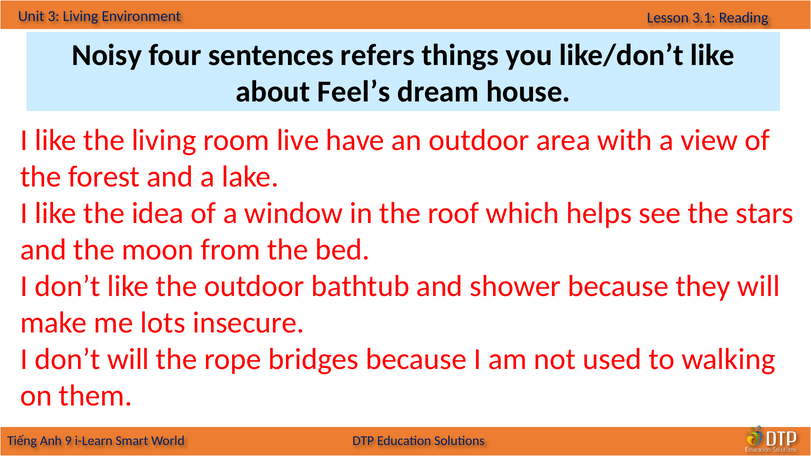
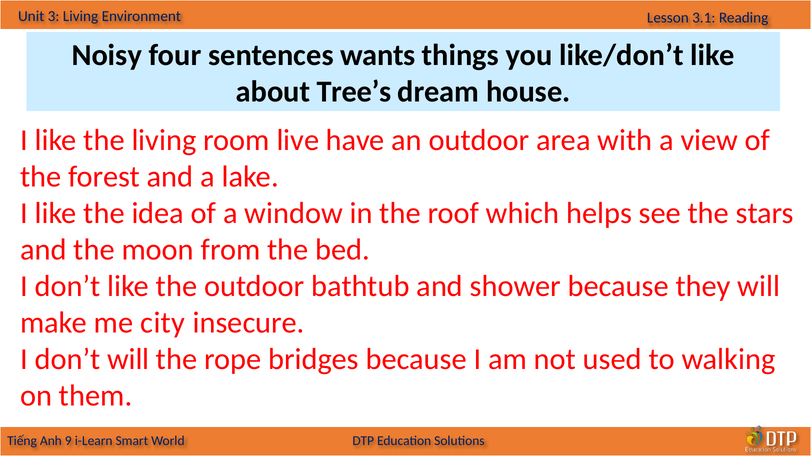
refers: refers -> wants
Feel’s: Feel’s -> Tree’s
lots: lots -> city
